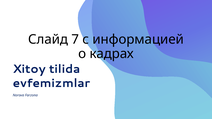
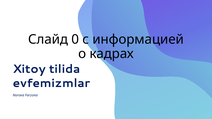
7: 7 -> 0
